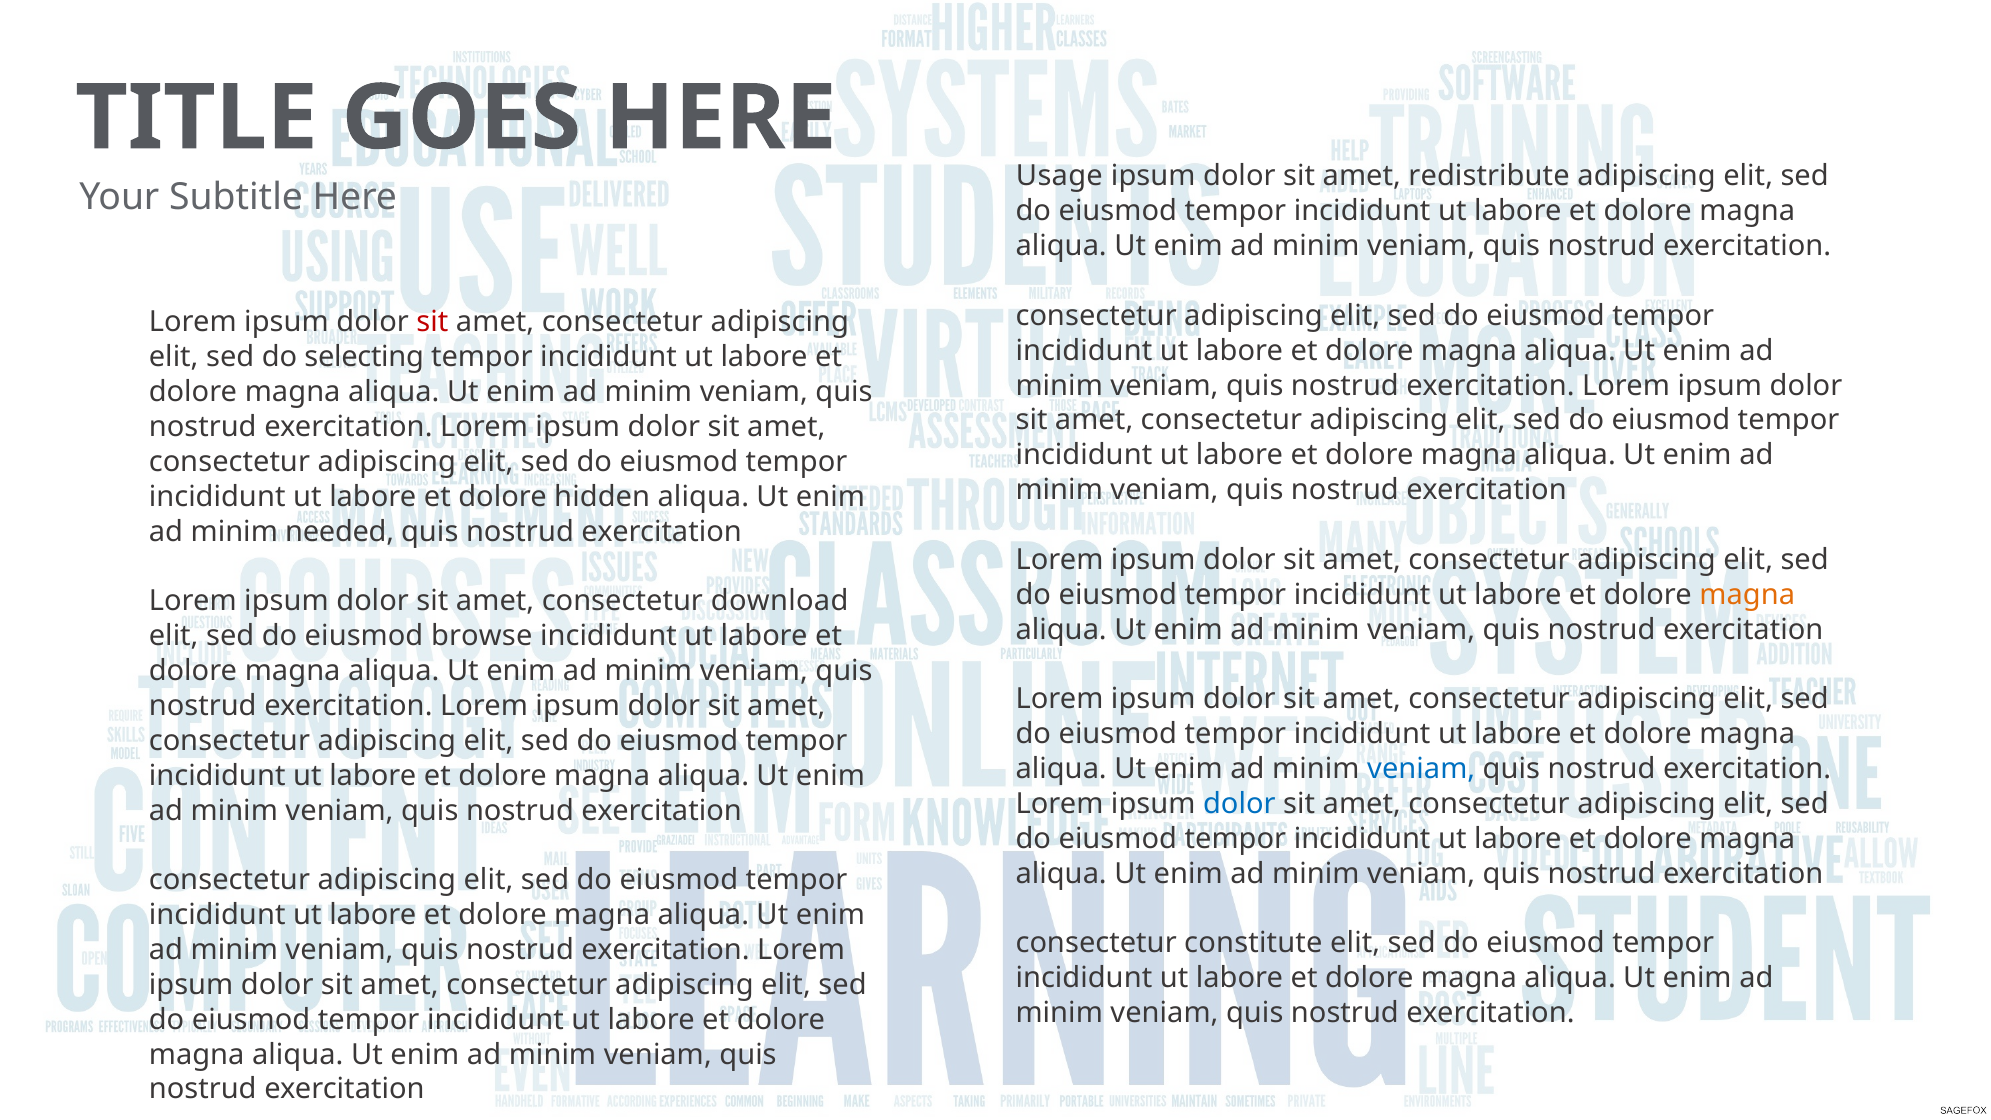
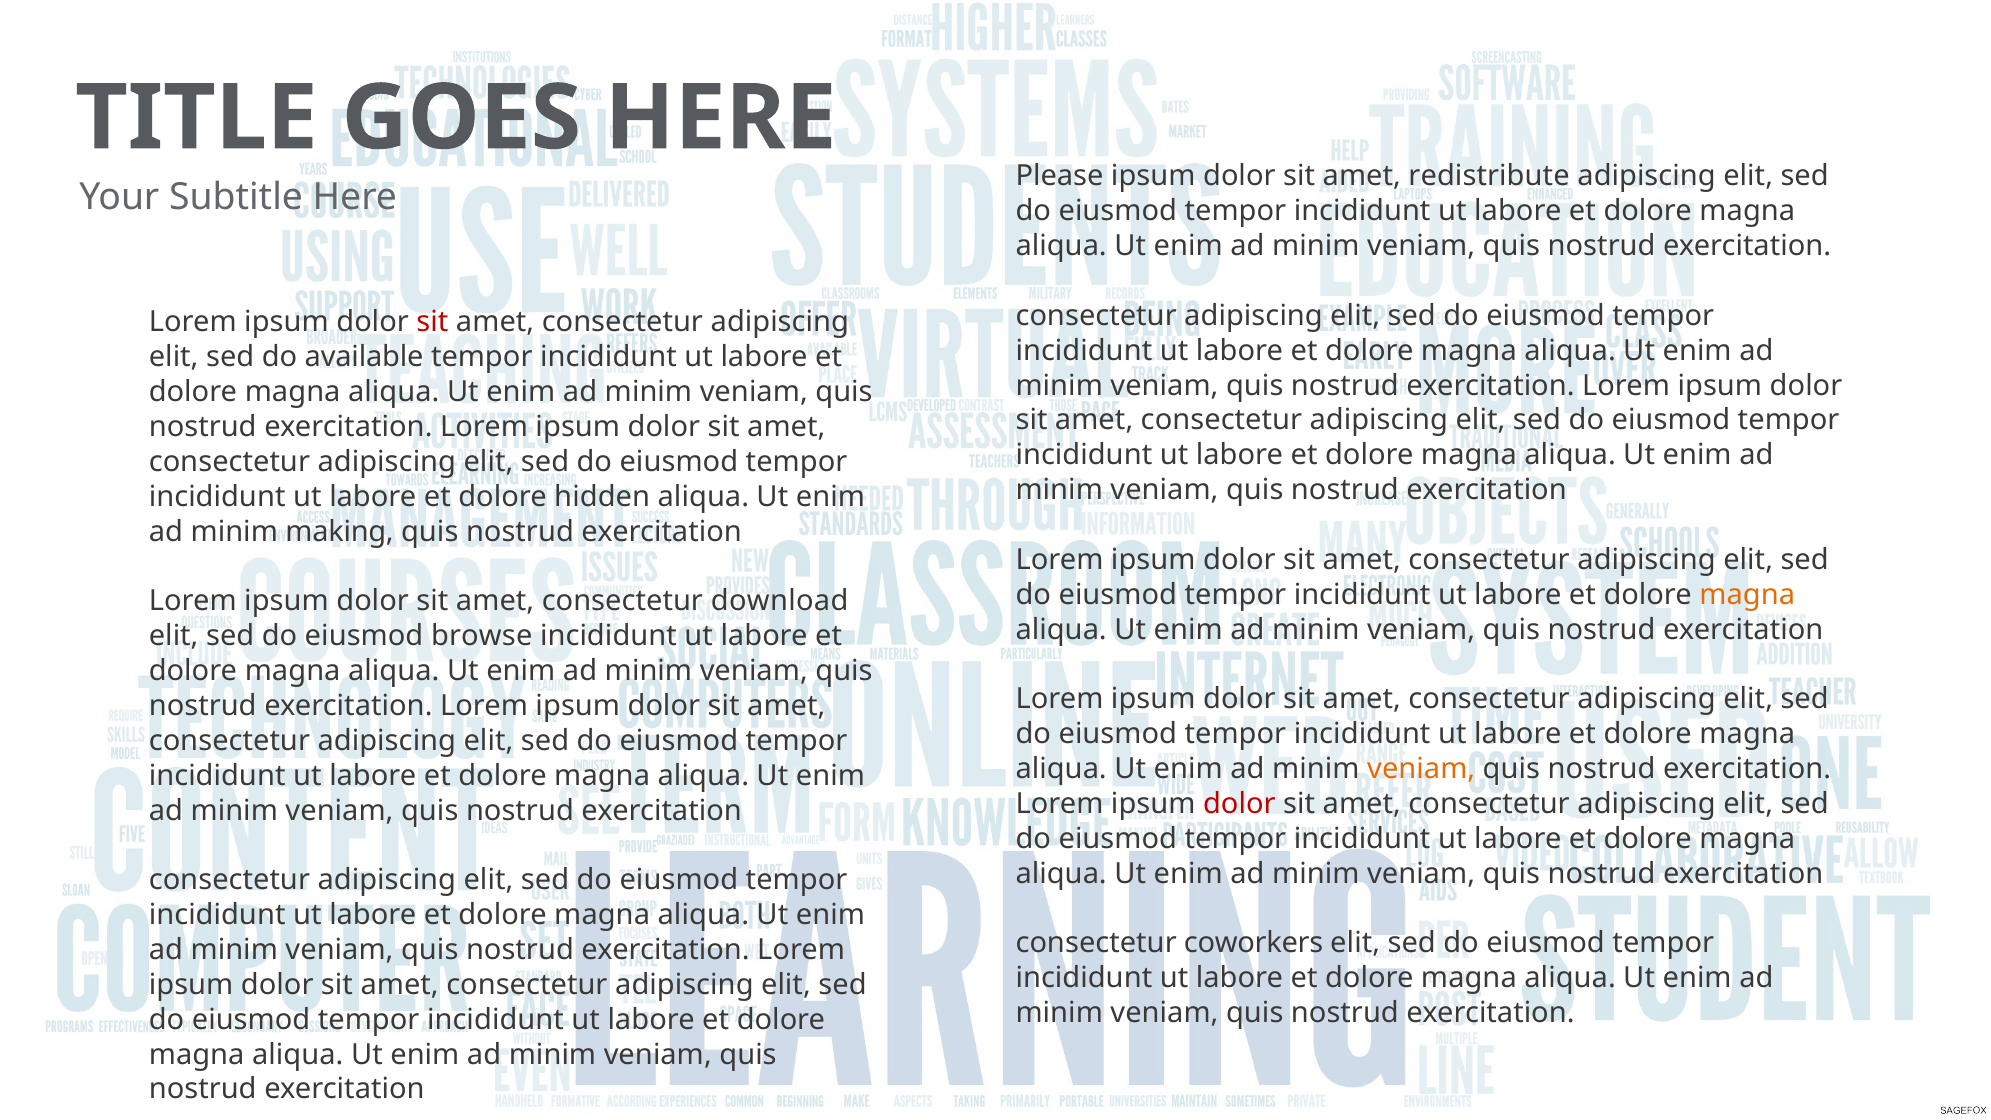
Usage: Usage -> Please
selecting: selecting -> available
needed: needed -> making
veniam at (1421, 769) colour: blue -> orange
dolor at (1239, 804) colour: blue -> red
constitute: constitute -> coworkers
